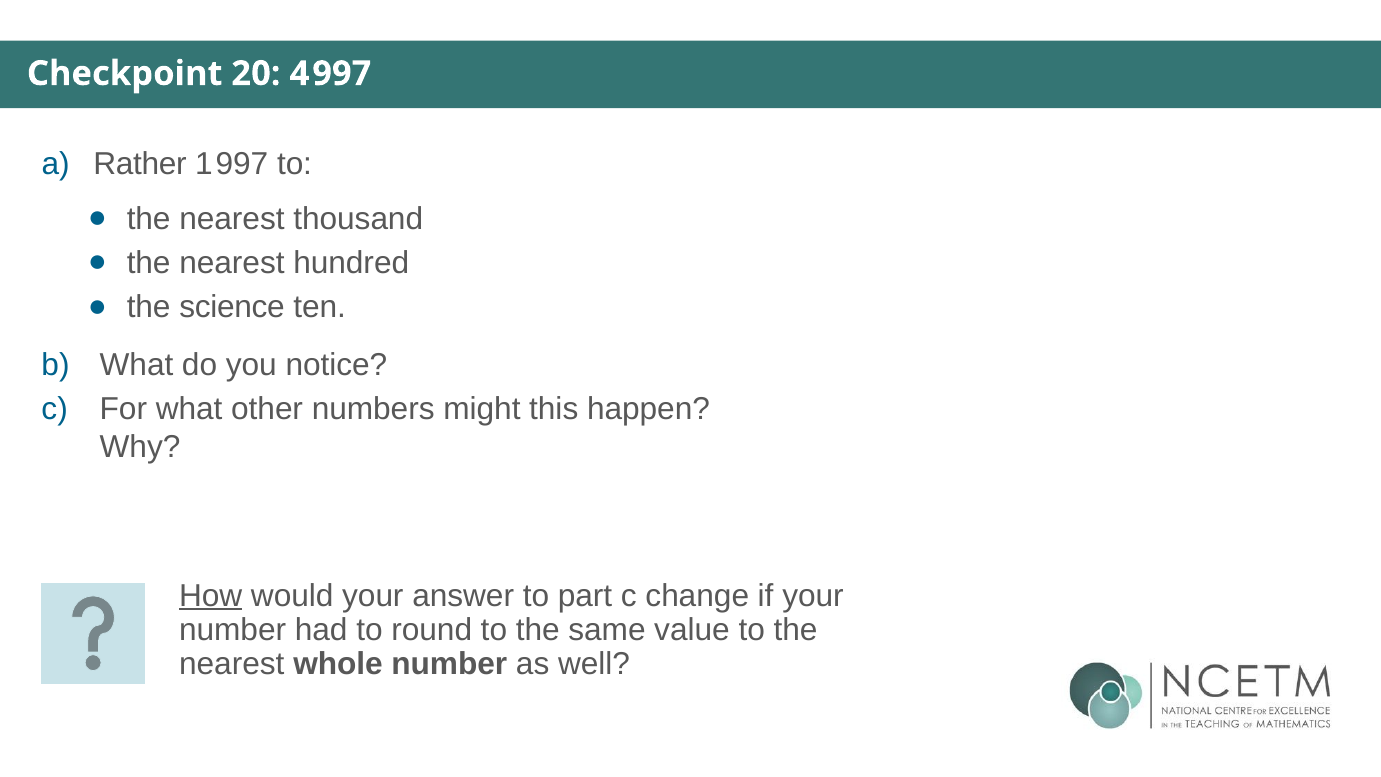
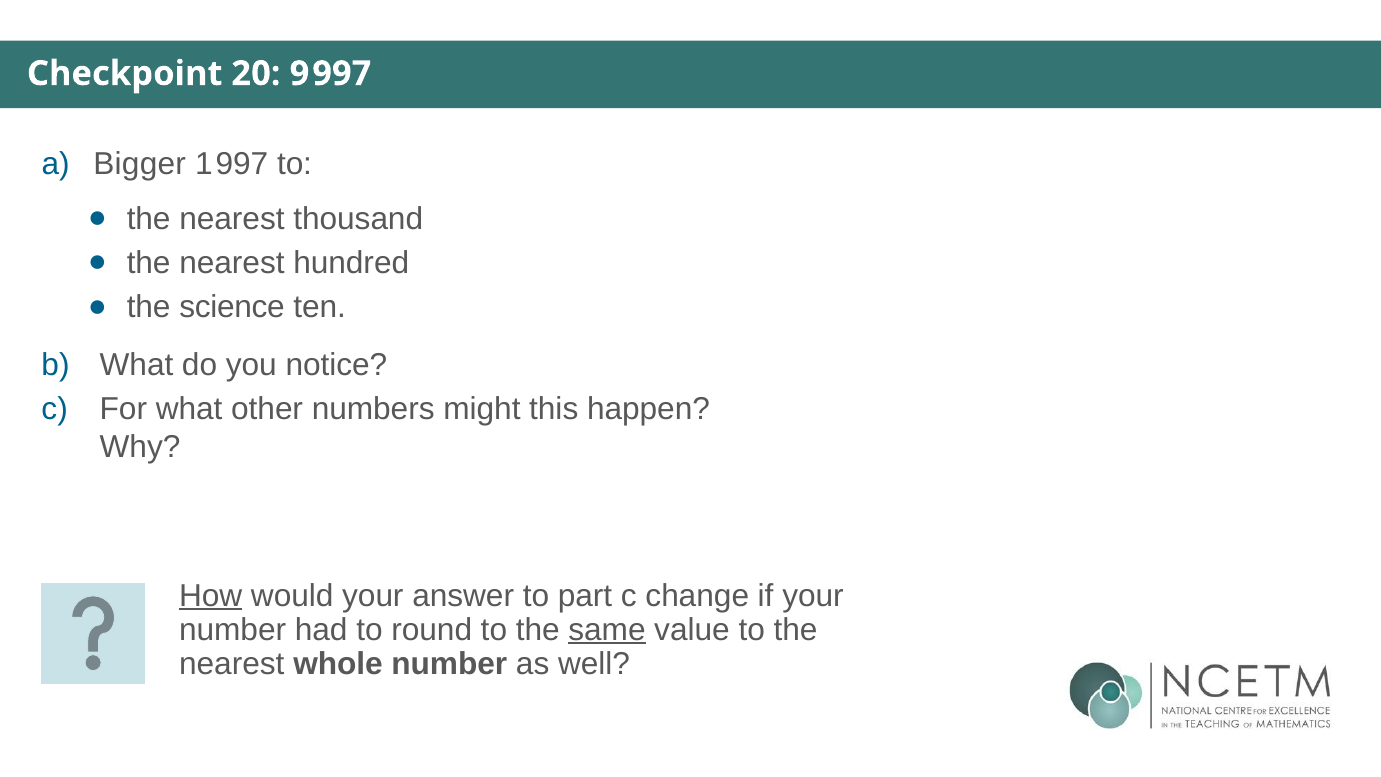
4: 4 -> 9
Rather: Rather -> Bigger
same underline: none -> present
